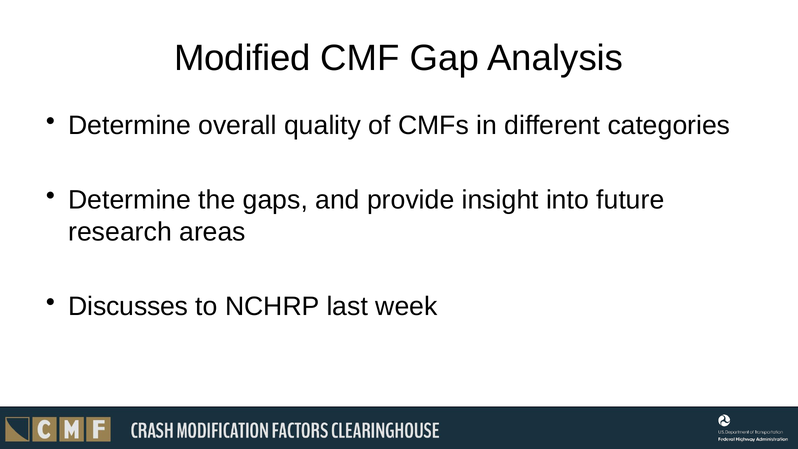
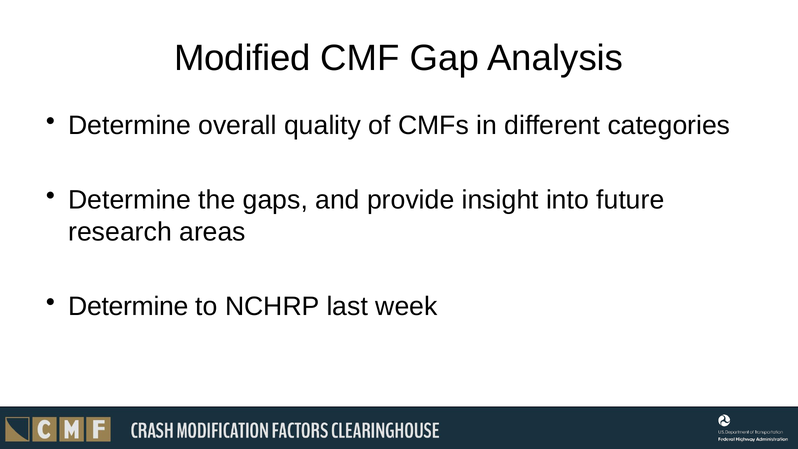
Discusses at (128, 306): Discusses -> Determine
